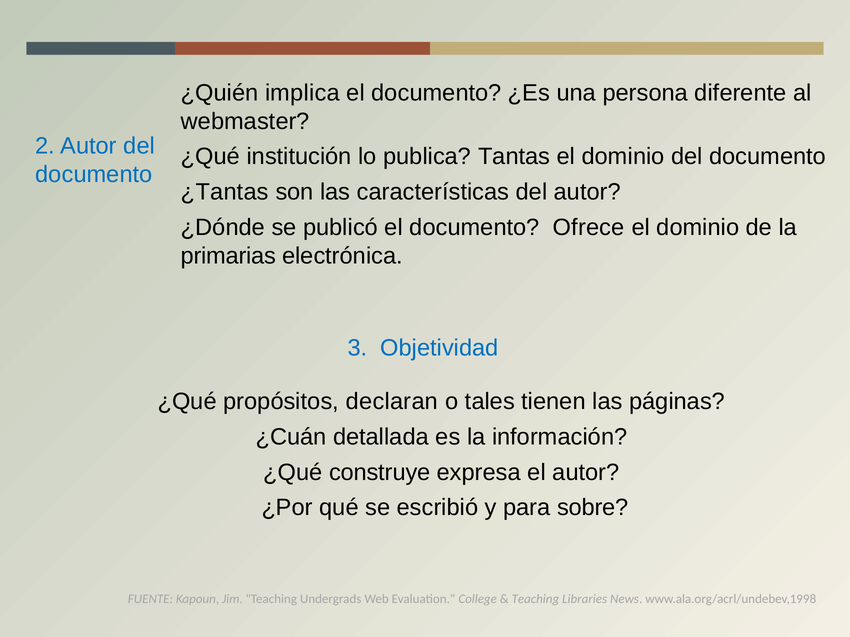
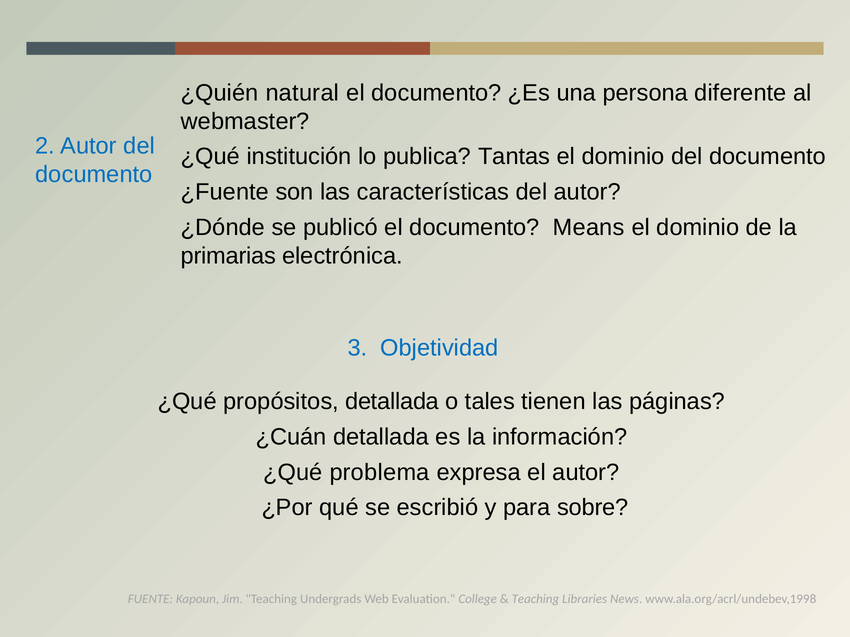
implica: implica -> natural
¿Tantas: ¿Tantas -> ¿Fuente
Ofrece: Ofrece -> Means
propósitos declaran: declaran -> detallada
construye: construye -> problema
